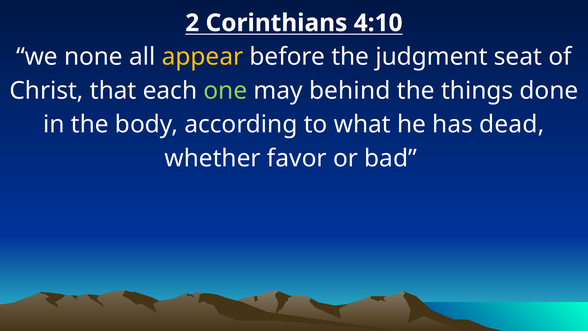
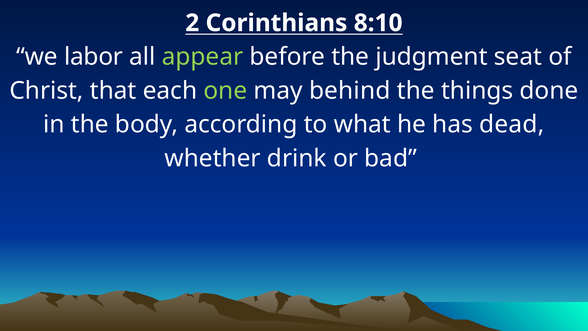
4:10: 4:10 -> 8:10
none: none -> labor
appear colour: yellow -> light green
favor: favor -> drink
